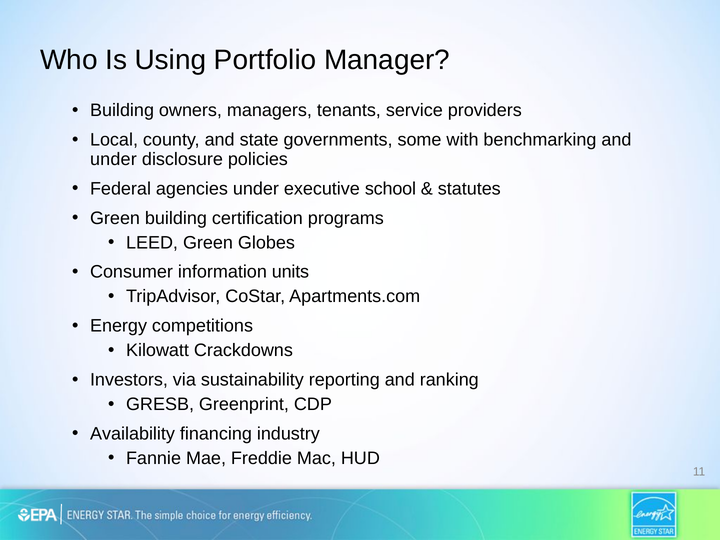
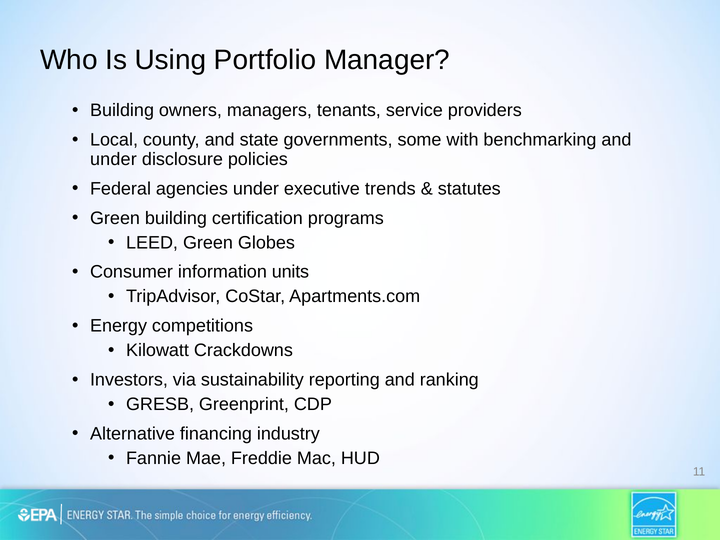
school: school -> trends
Availability: Availability -> Alternative
